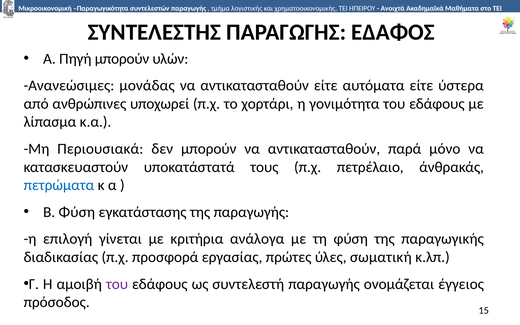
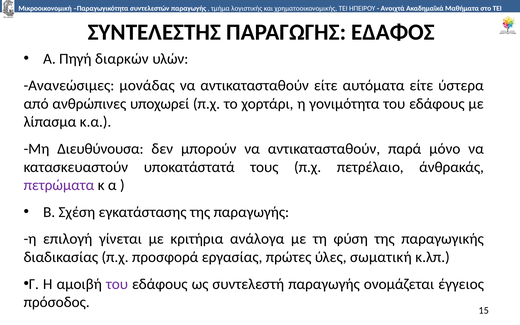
Πηγή µπορούν: µπορούν -> διαρκών
Περιουσιακά: Περιουσιακά -> Διευθύνουσα
πετρώµατα colour: blue -> purple
Β Φύση: Φύση -> Σχέση
